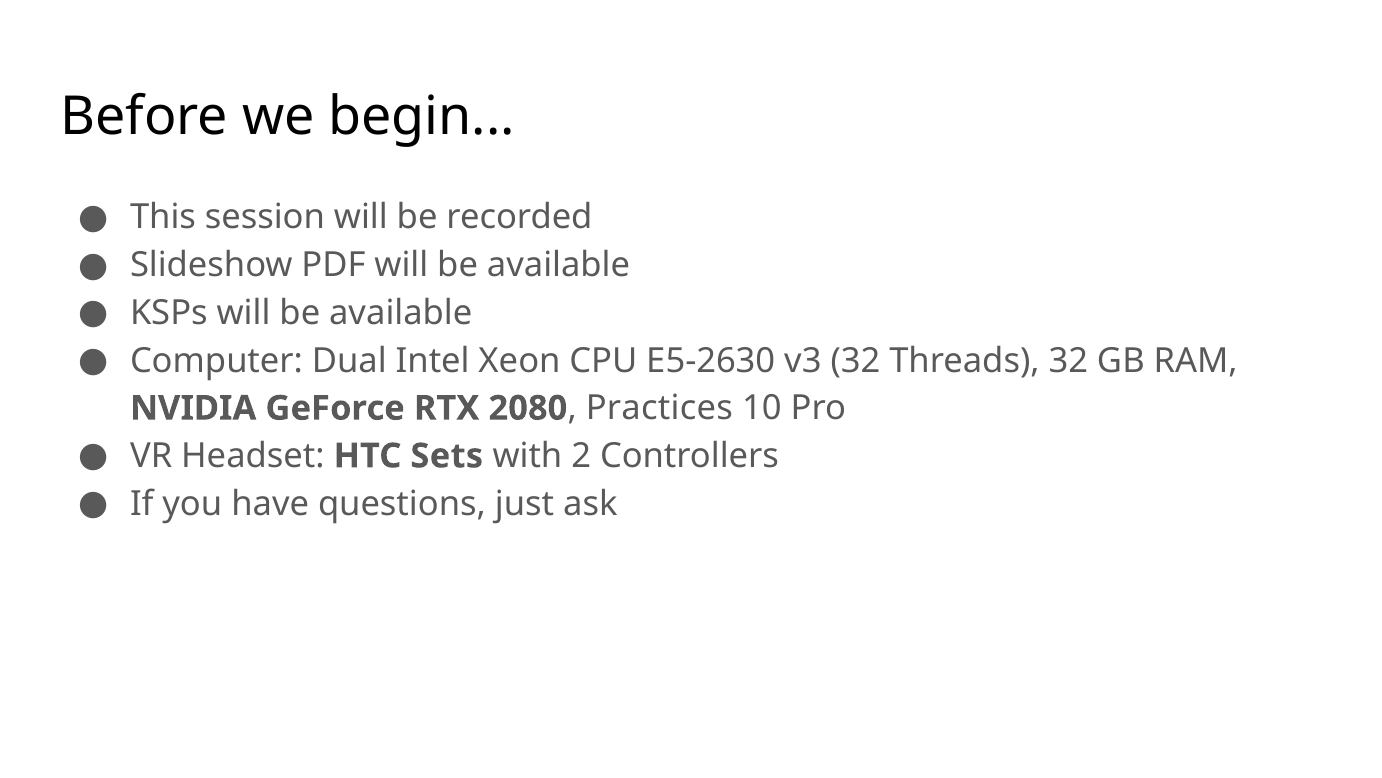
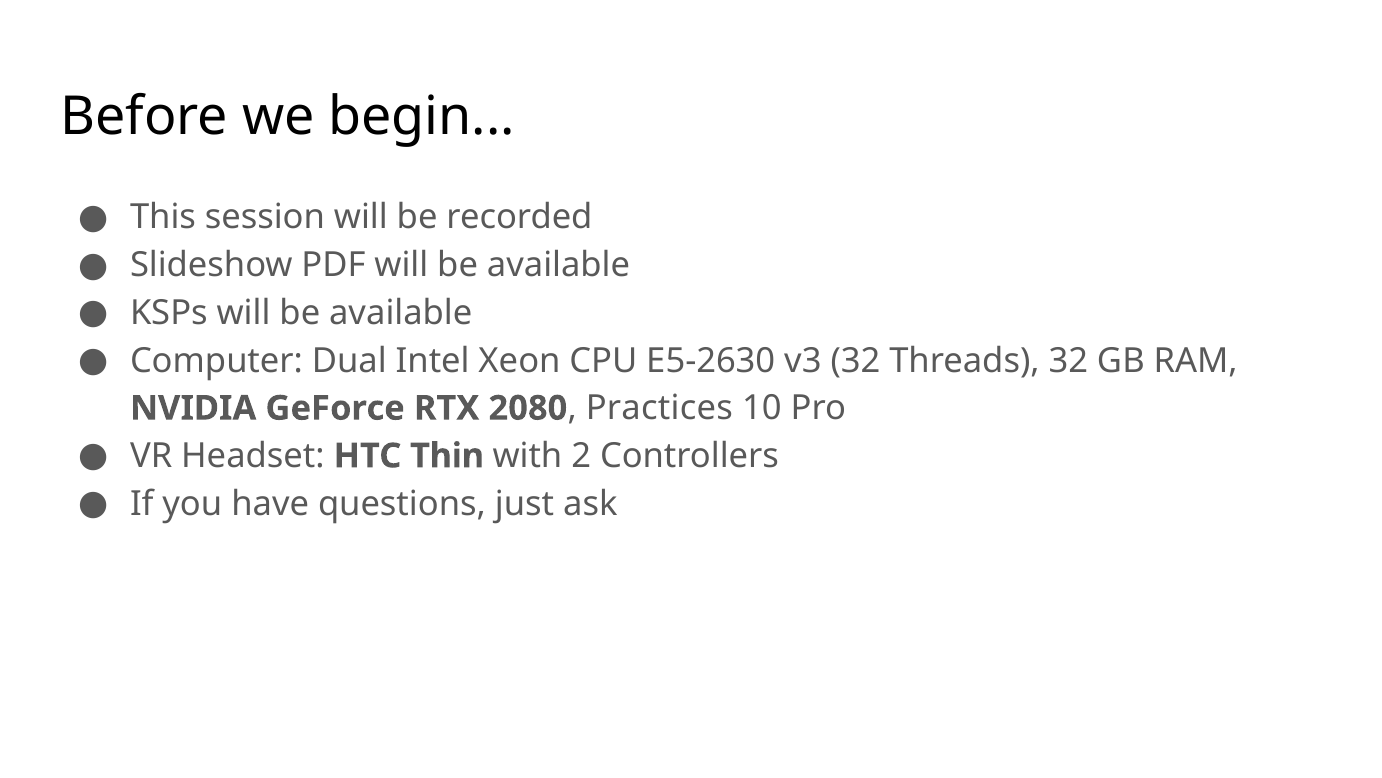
Sets: Sets -> Thin
